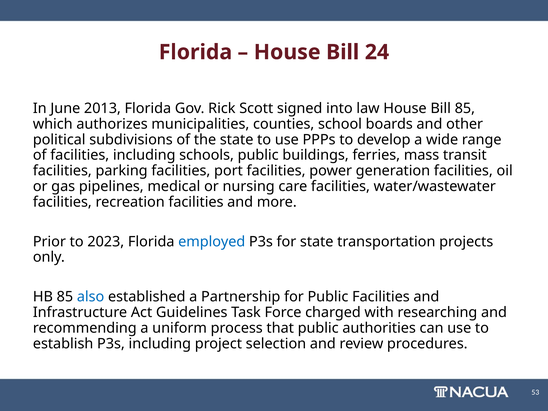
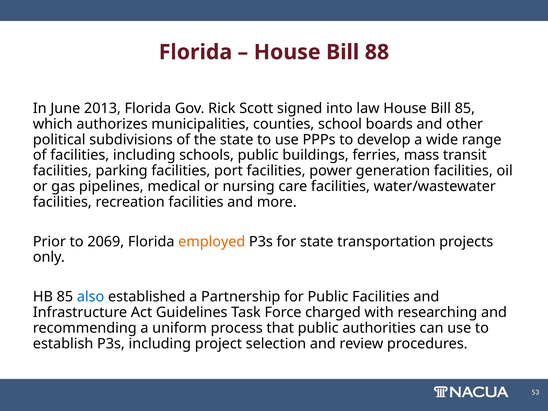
24: 24 -> 88
2023: 2023 -> 2069
employed colour: blue -> orange
